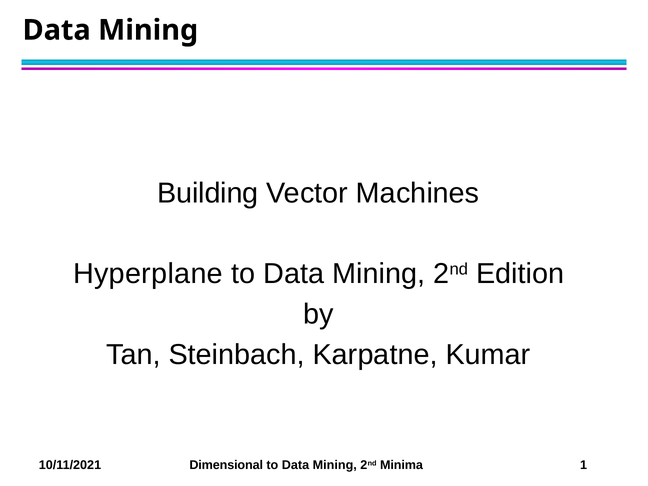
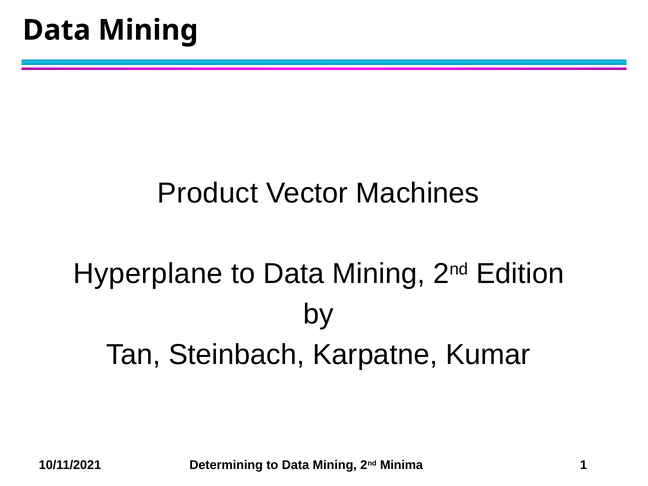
Building: Building -> Product
Dimensional: Dimensional -> Determining
